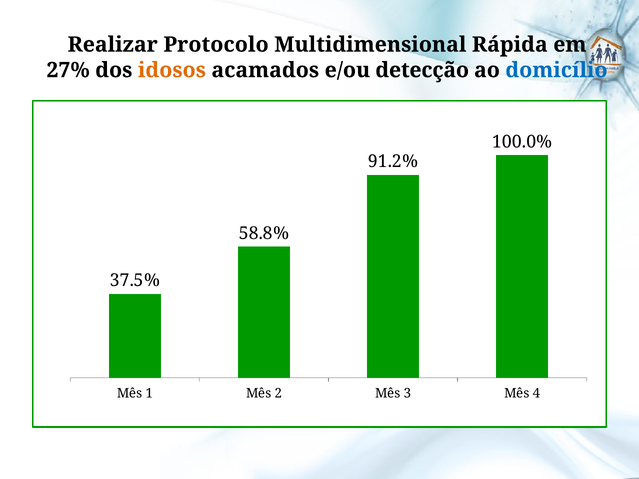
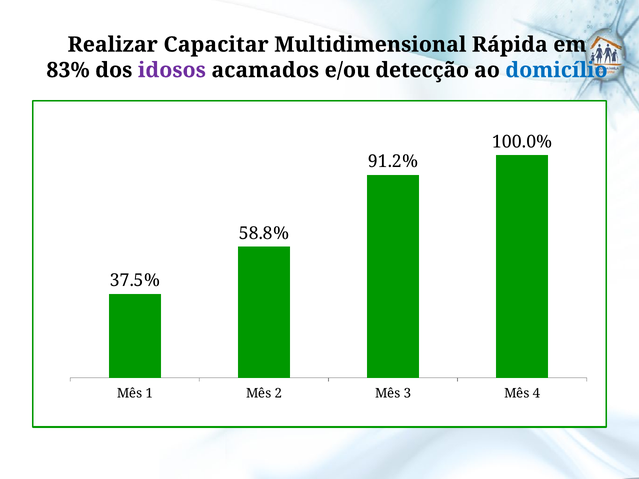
Protocolo: Protocolo -> Capacitar
27%: 27% -> 83%
idosos colour: orange -> purple
